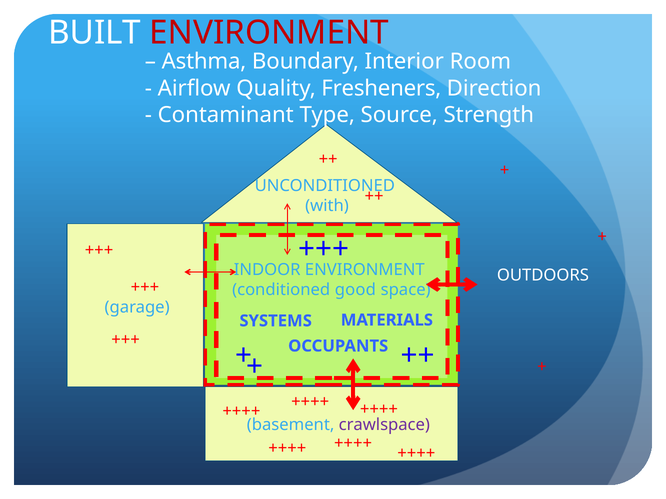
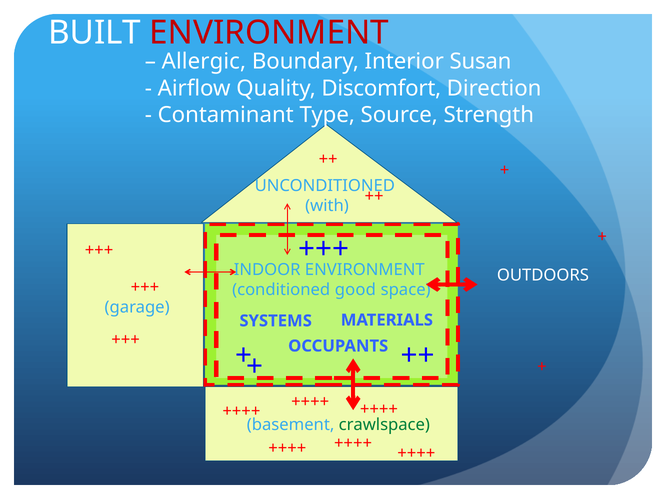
Asthma: Asthma -> Allergic
Room: Room -> Susan
Fresheners: Fresheners -> Discomfort
crawlspace colour: purple -> green
